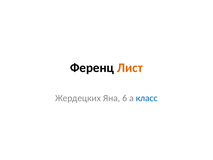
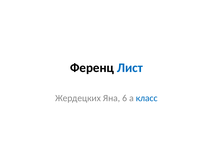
Лист colour: orange -> blue
